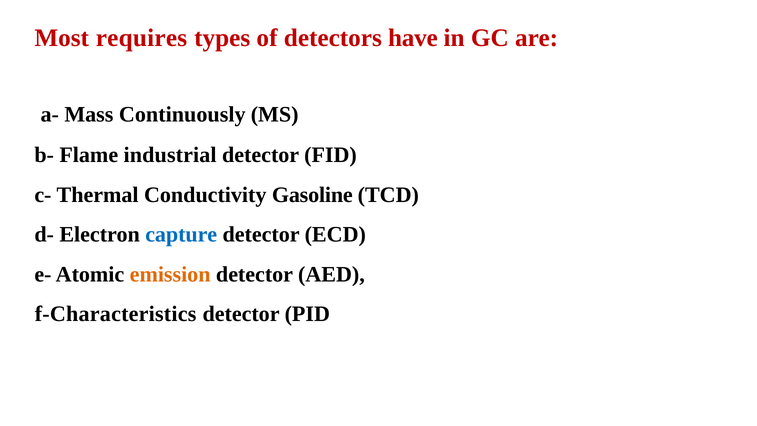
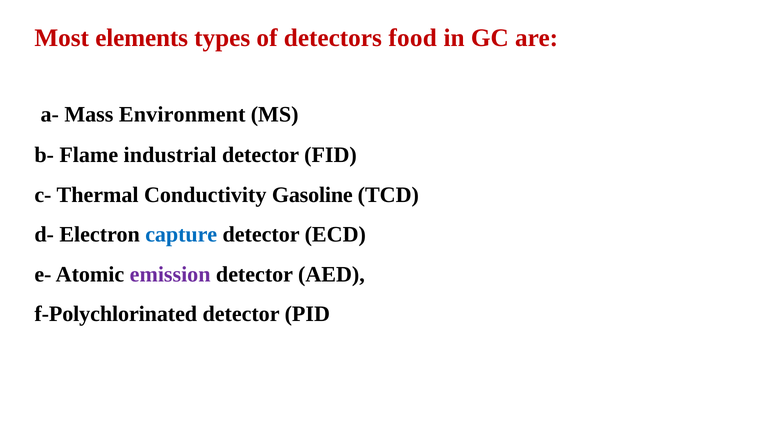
requires: requires -> elements
have: have -> food
Continuously: Continuously -> Environment
emission colour: orange -> purple
f-Characteristics: f-Characteristics -> f-Polychlorinated
